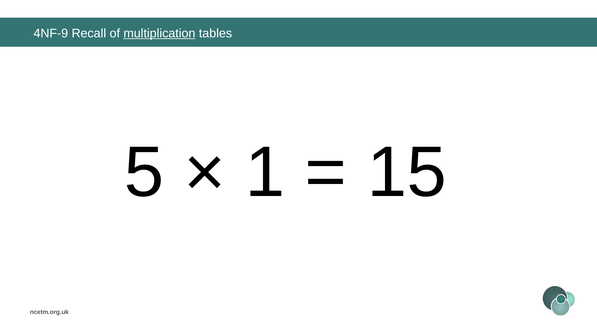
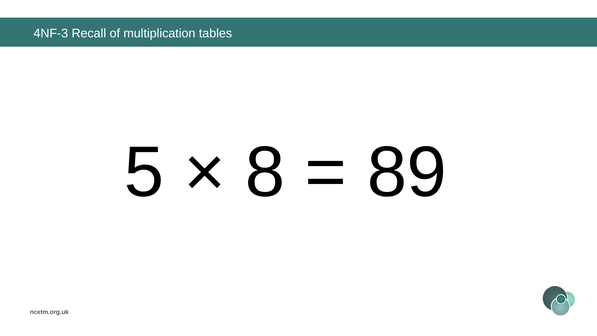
4NF-9: 4NF-9 -> 4NF-3
multiplication underline: present -> none
1: 1 -> 8
15: 15 -> 89
